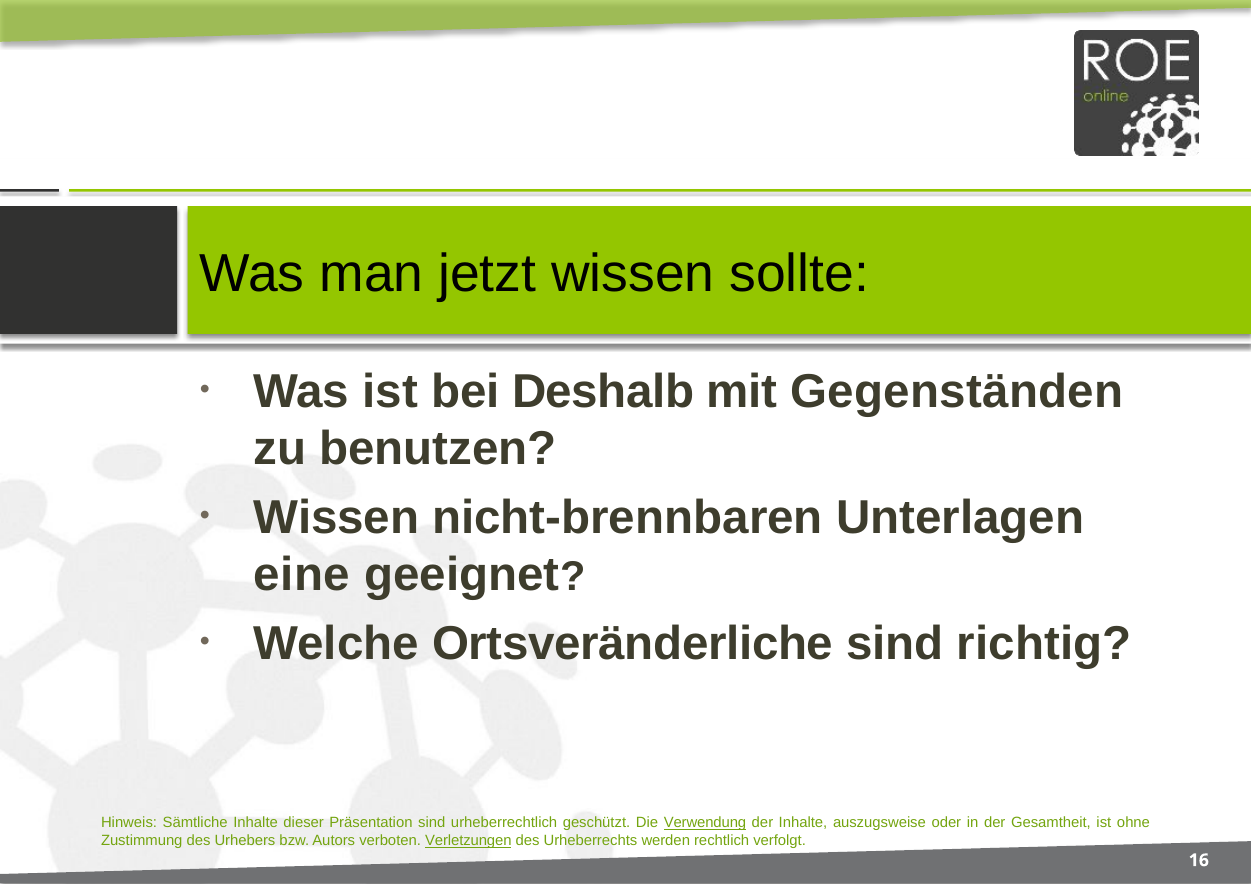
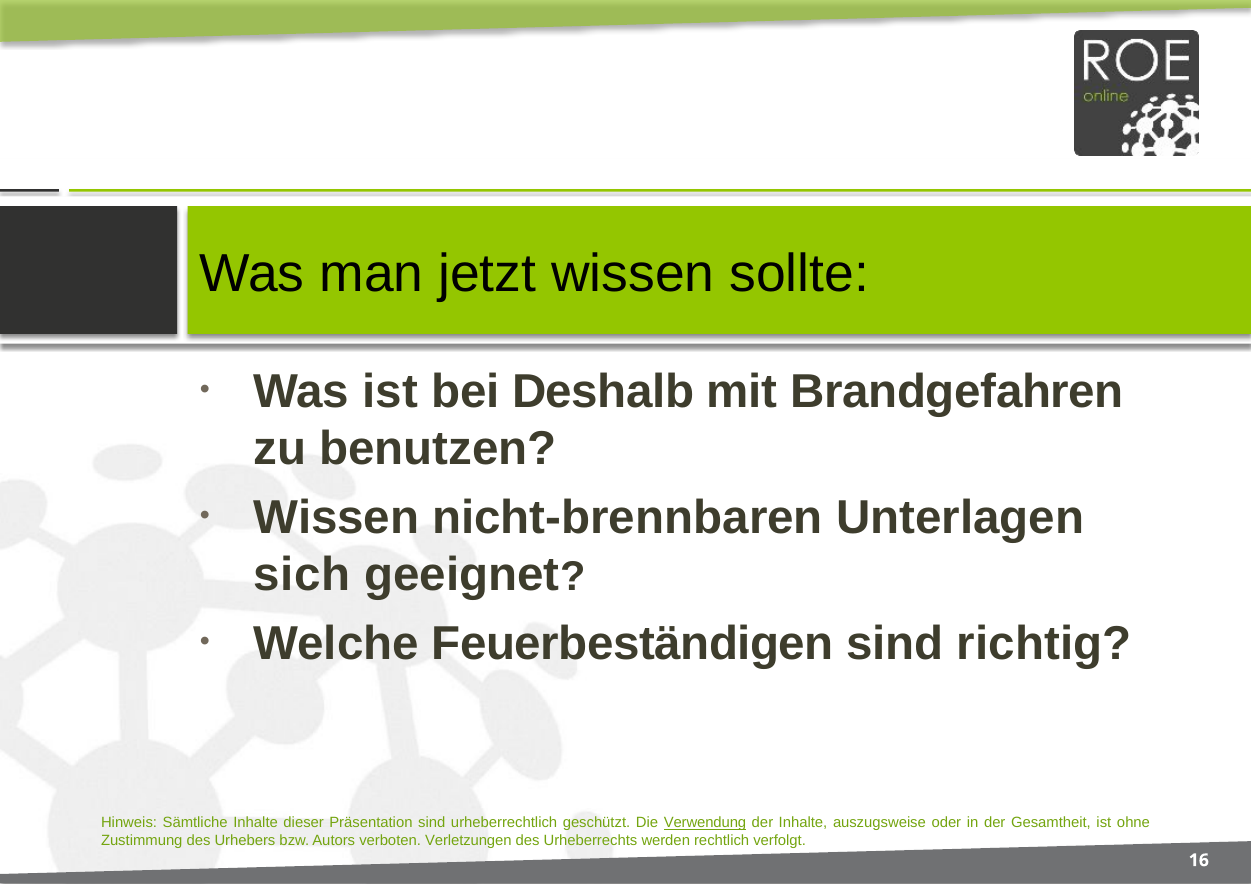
Gegenständen: Gegenständen -> Brandgefahren
eine: eine -> sich
Ortsveränderliche: Ortsveränderliche -> Feuerbeständigen
Verletzungen underline: present -> none
